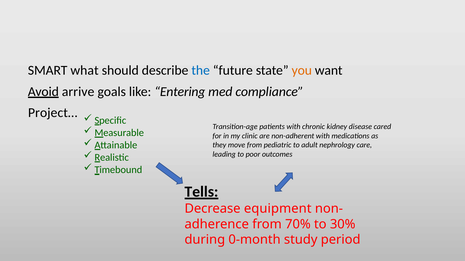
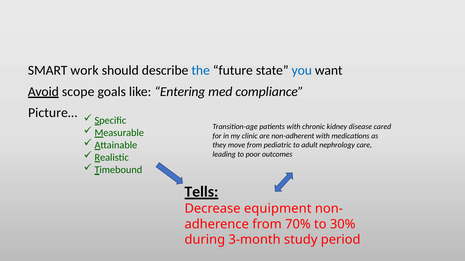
what: what -> work
you colour: orange -> blue
arrive: arrive -> scope
Project…: Project… -> Picture…
0-month: 0-month -> 3-month
